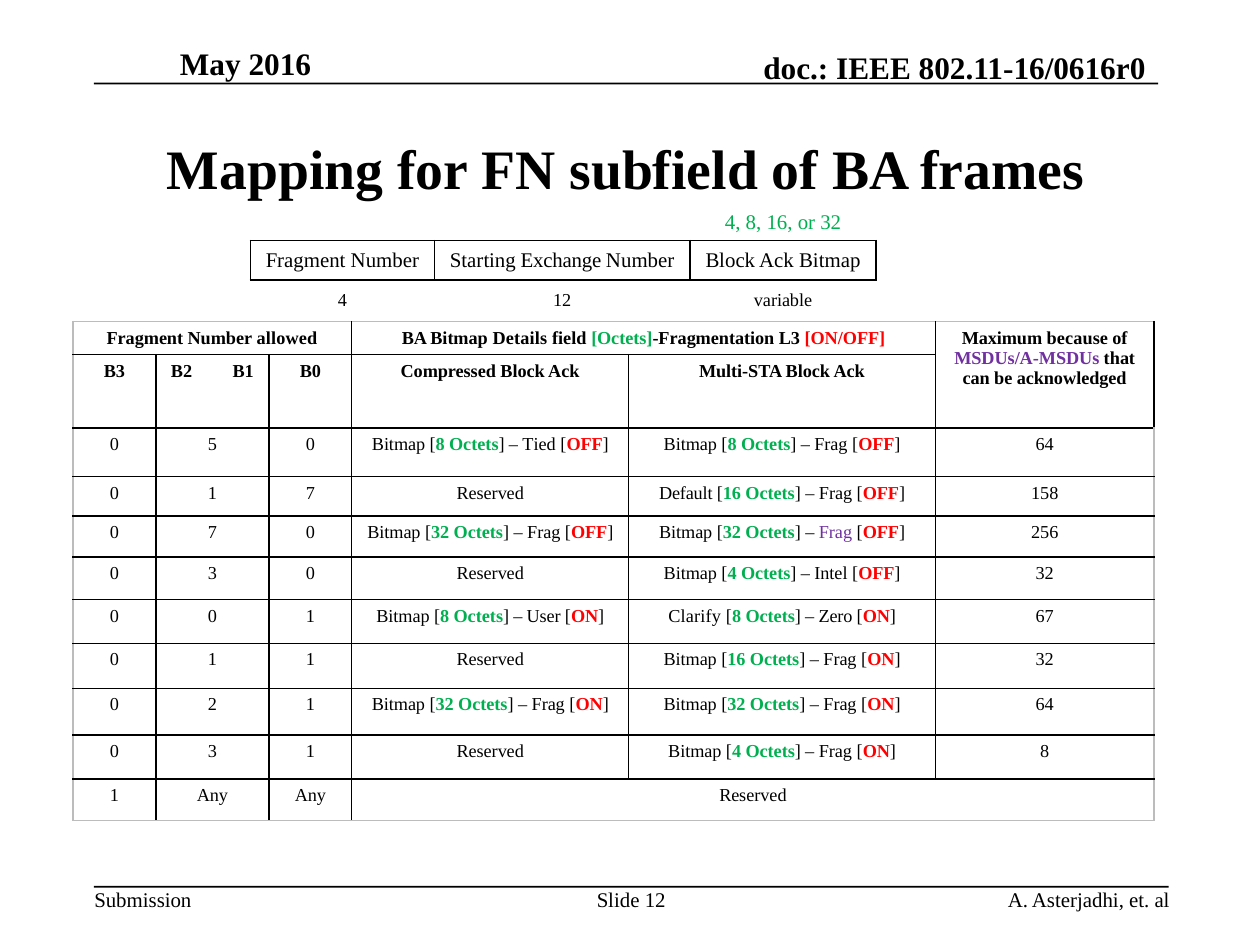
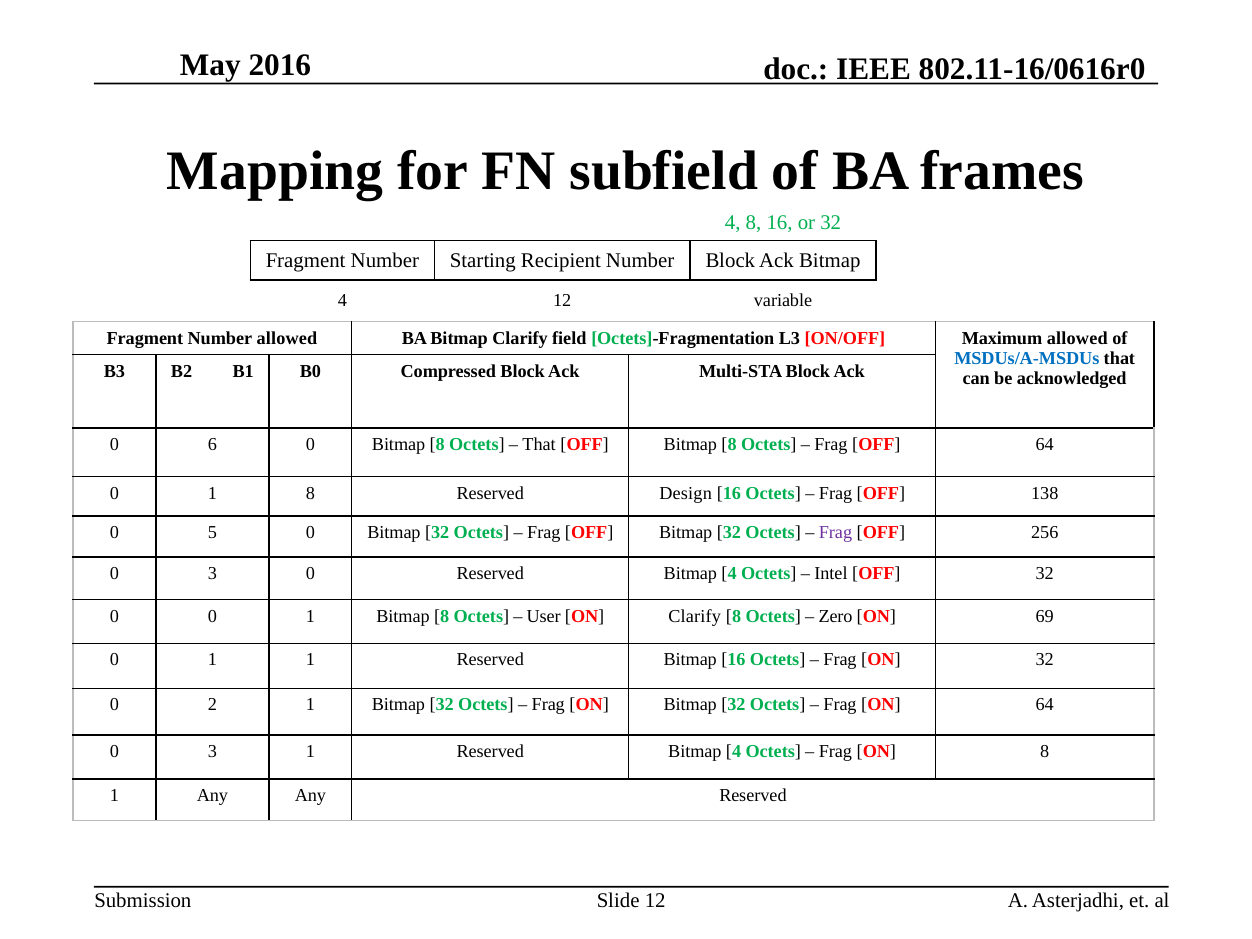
Exchange: Exchange -> Recipient
Bitmap Details: Details -> Clarify
Maximum because: because -> allowed
MSDUs/A-MSDUs colour: purple -> blue
5: 5 -> 6
Tied at (539, 444): Tied -> That
1 7: 7 -> 8
Default: Default -> Design
158: 158 -> 138
0 7: 7 -> 5
67: 67 -> 69
